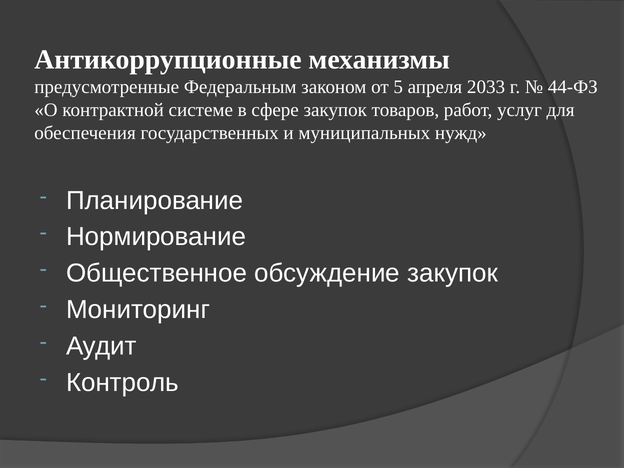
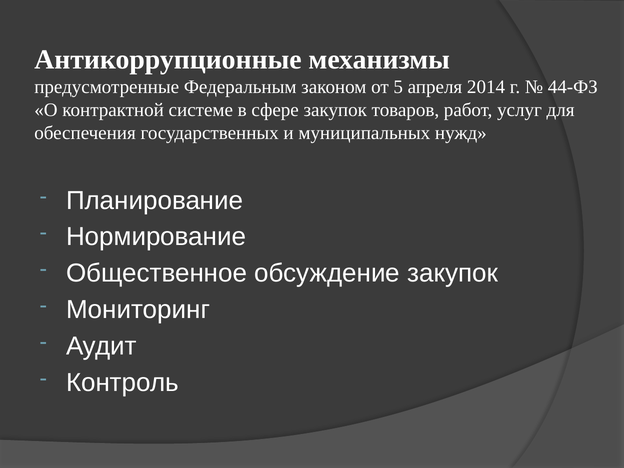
2033: 2033 -> 2014
